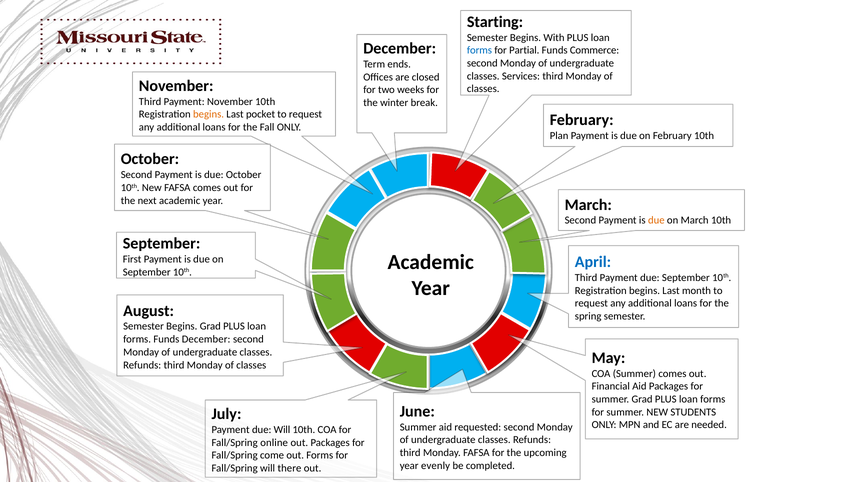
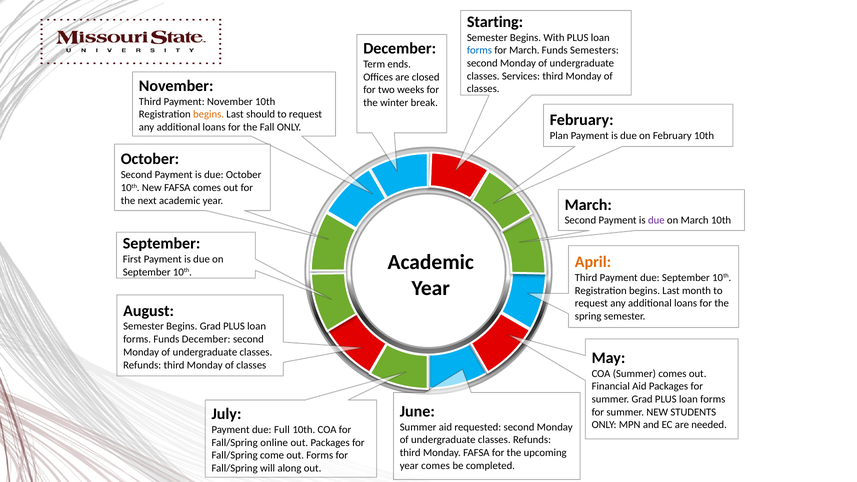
for Partial: Partial -> March
Commerce: Commerce -> Semesters
pocket: pocket -> should
due at (656, 220) colour: orange -> purple
April colour: blue -> orange
due Will: Will -> Full
evenly at (436, 466): evenly -> comes
there: there -> along
